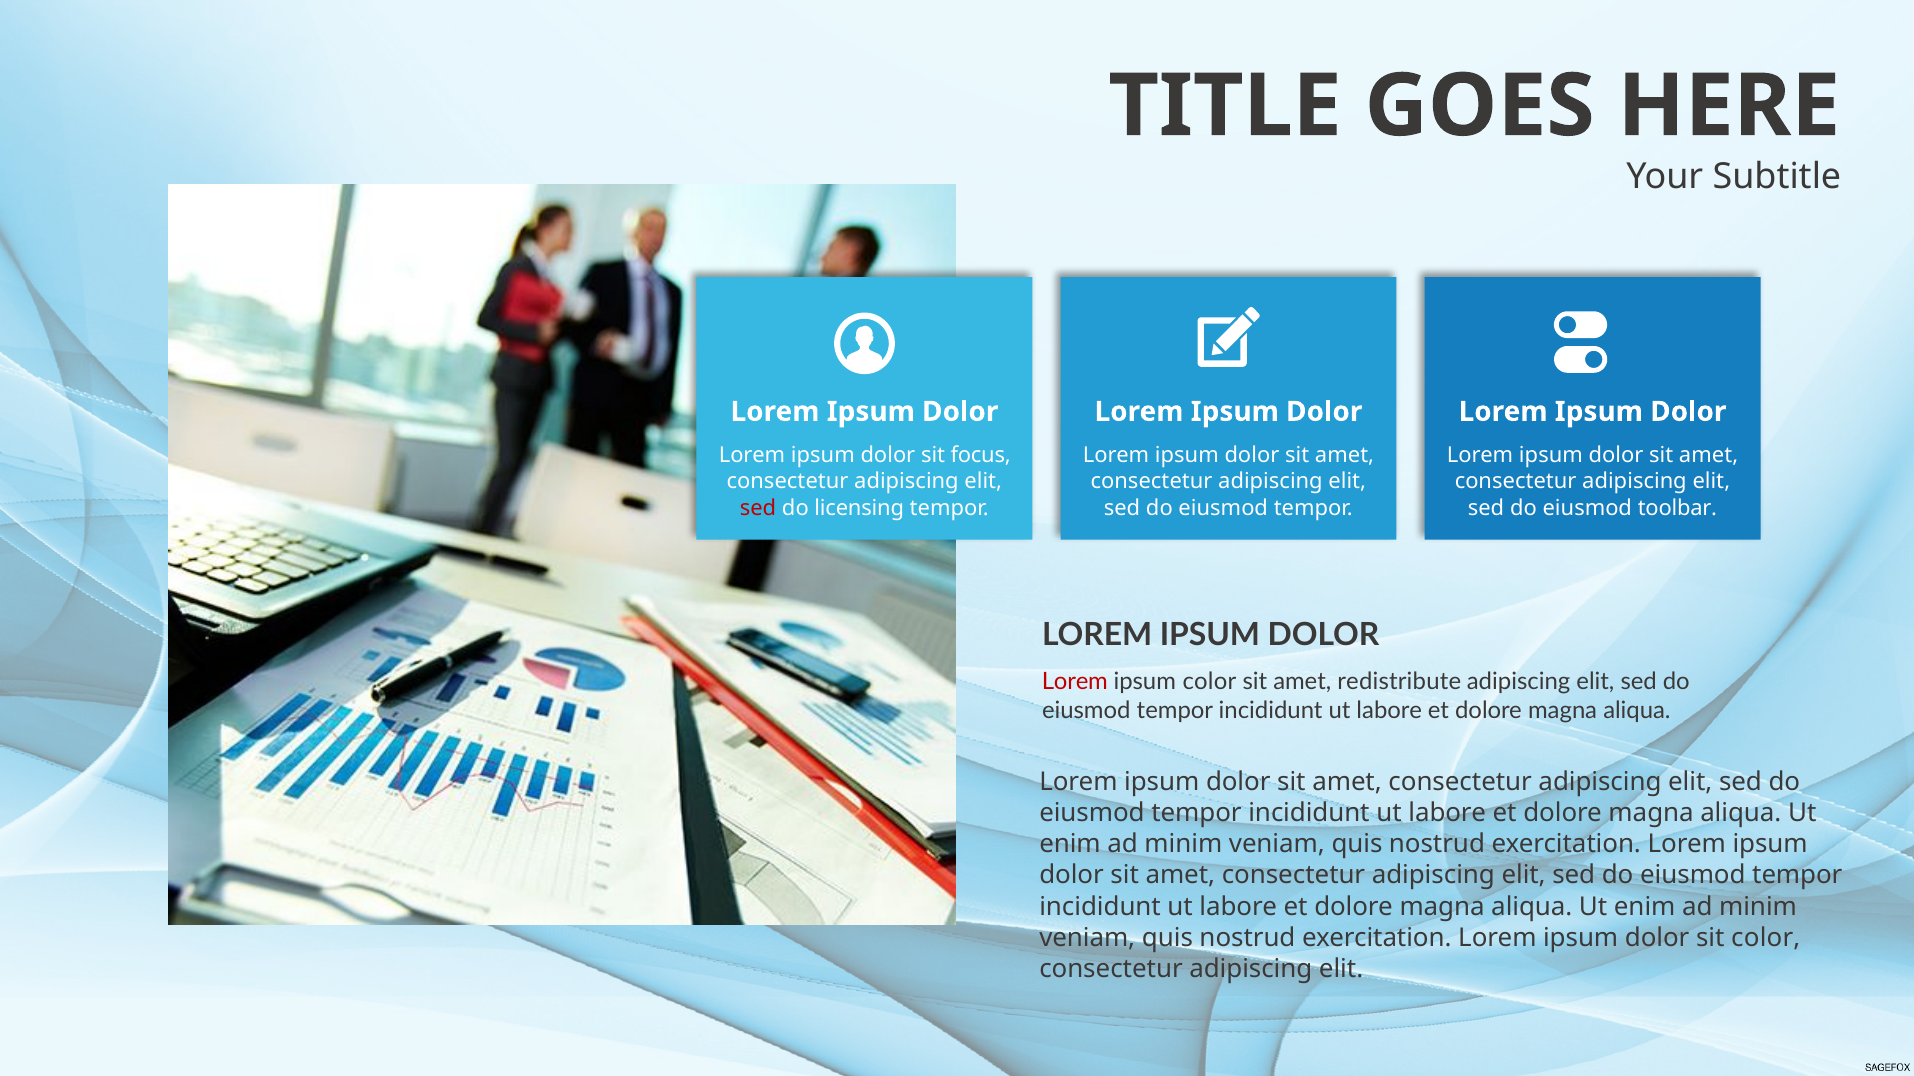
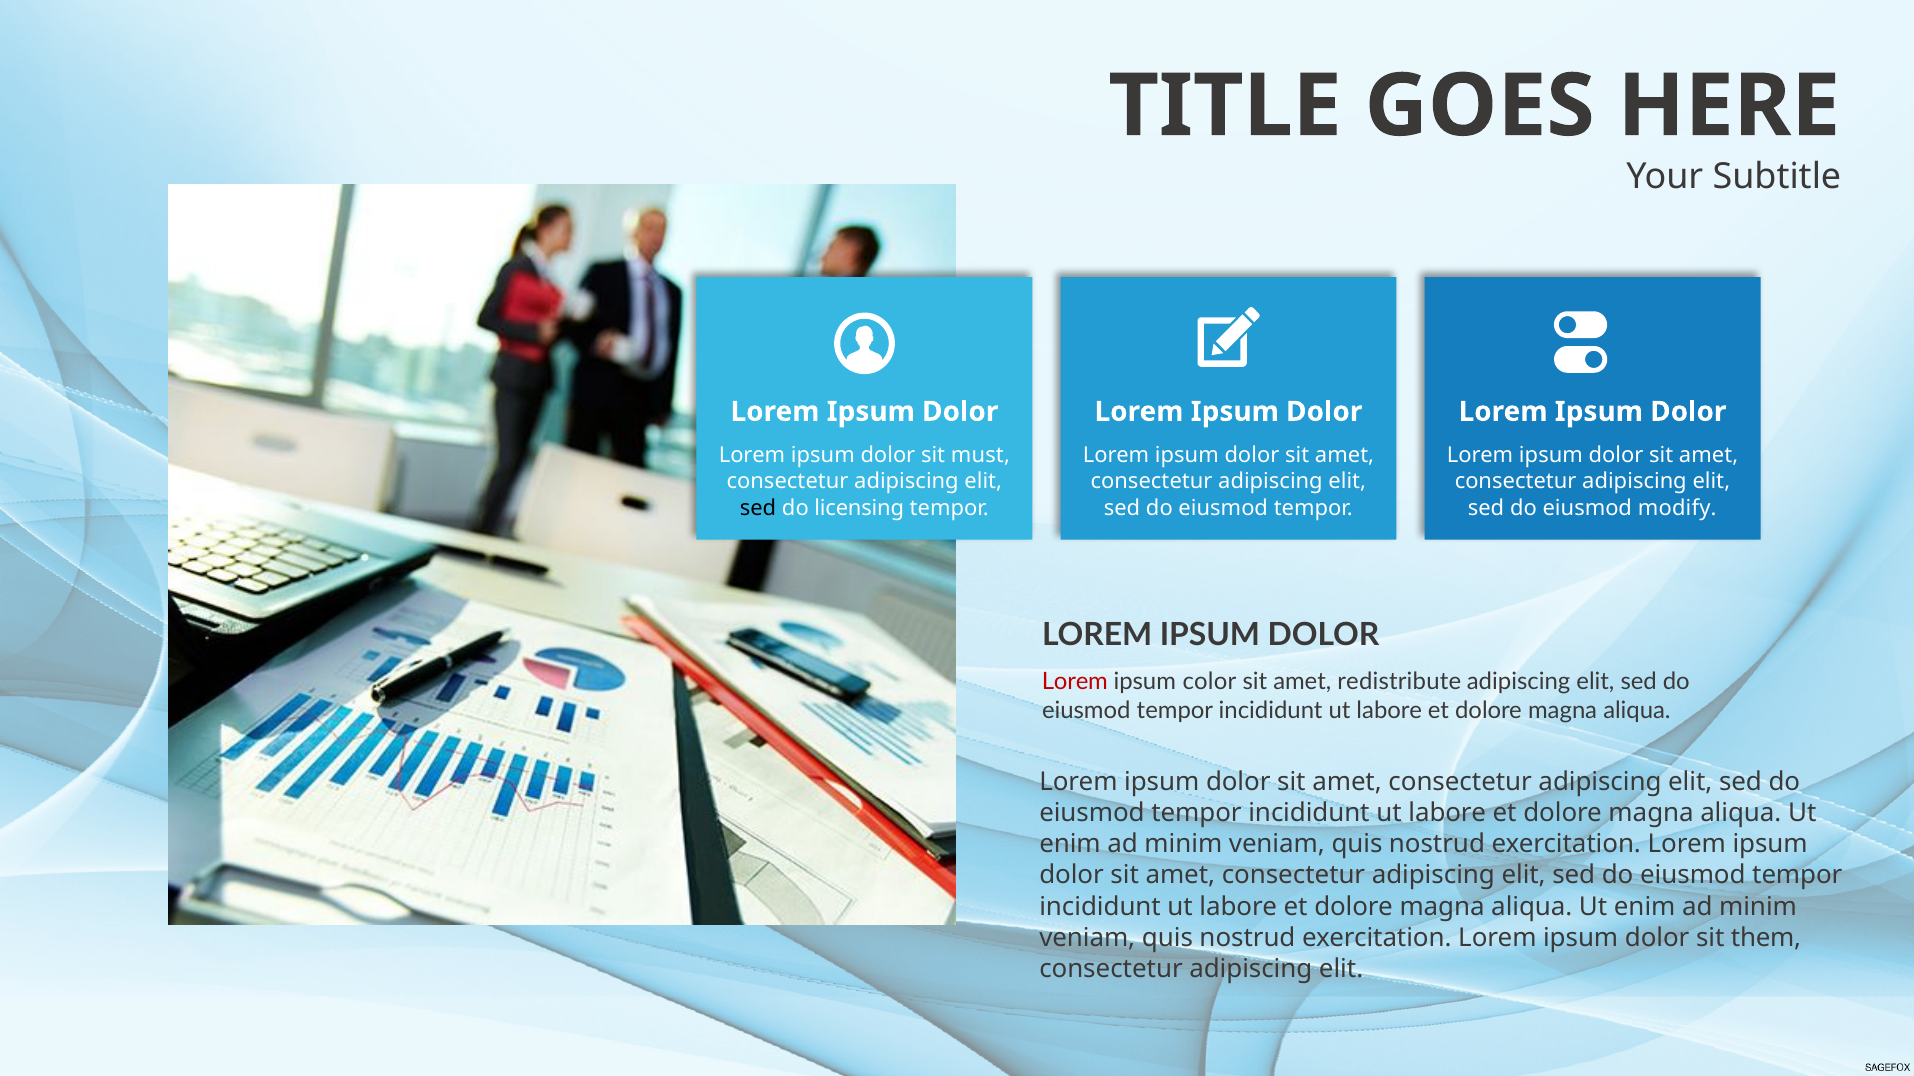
focus: focus -> must
sed at (758, 508) colour: red -> black
toolbar: toolbar -> modify
sit color: color -> them
